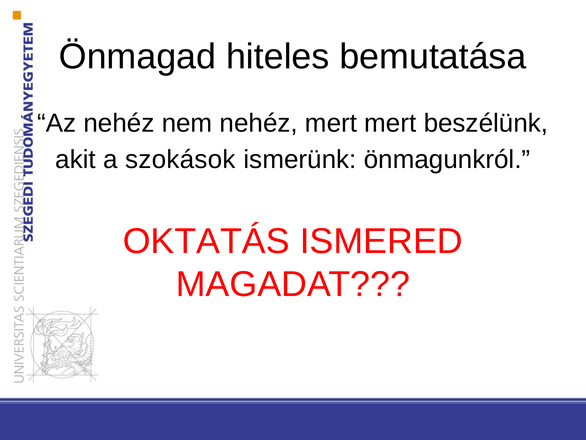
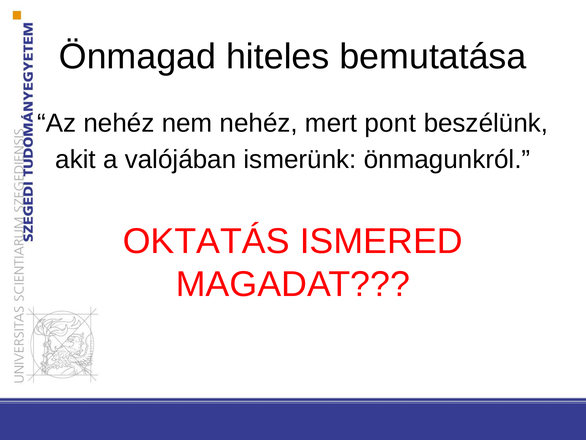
mert mert: mert -> pont
szokások: szokások -> valójában
